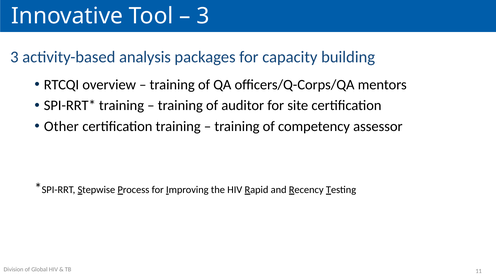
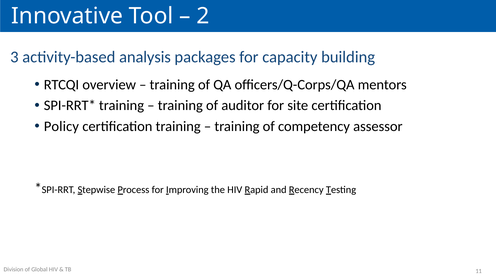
3 at (203, 16): 3 -> 2
Other: Other -> Policy
